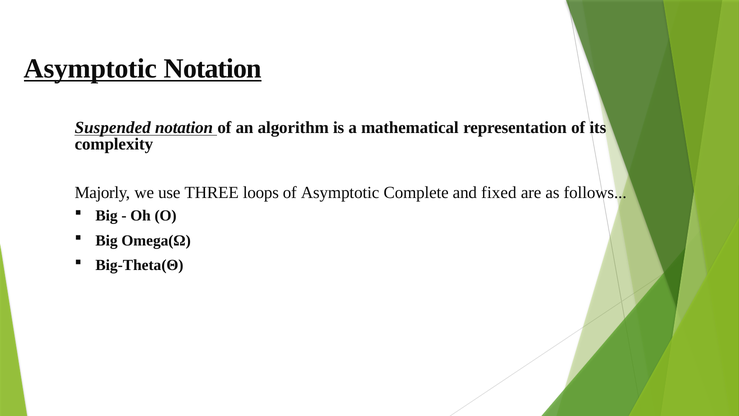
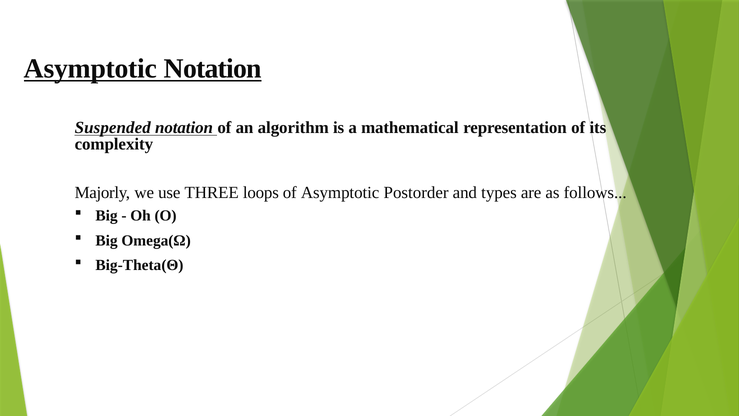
Complete: Complete -> Postorder
fixed: fixed -> types
